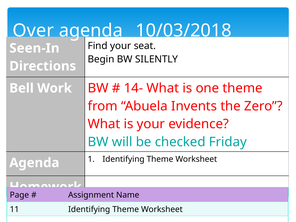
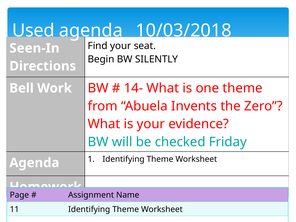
Over: Over -> Used
